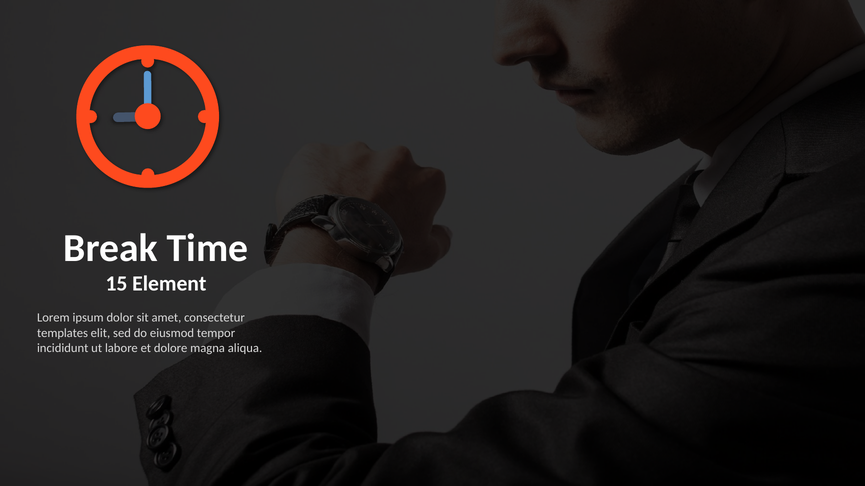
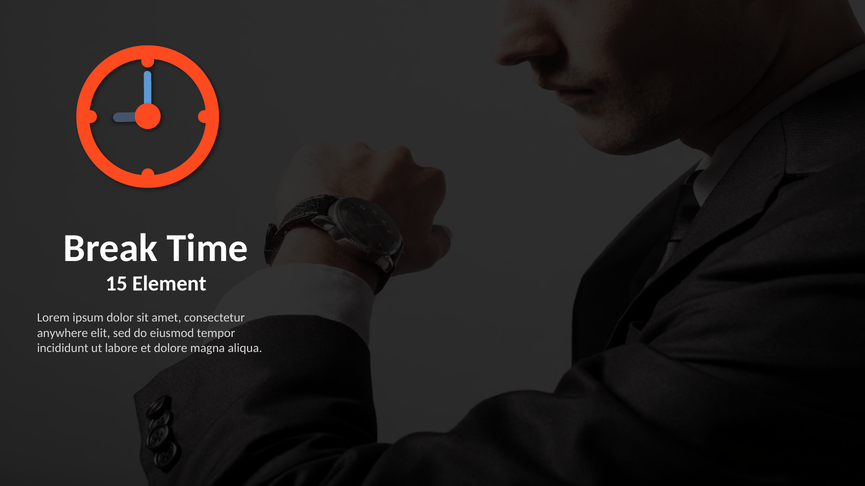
templates: templates -> anywhere
